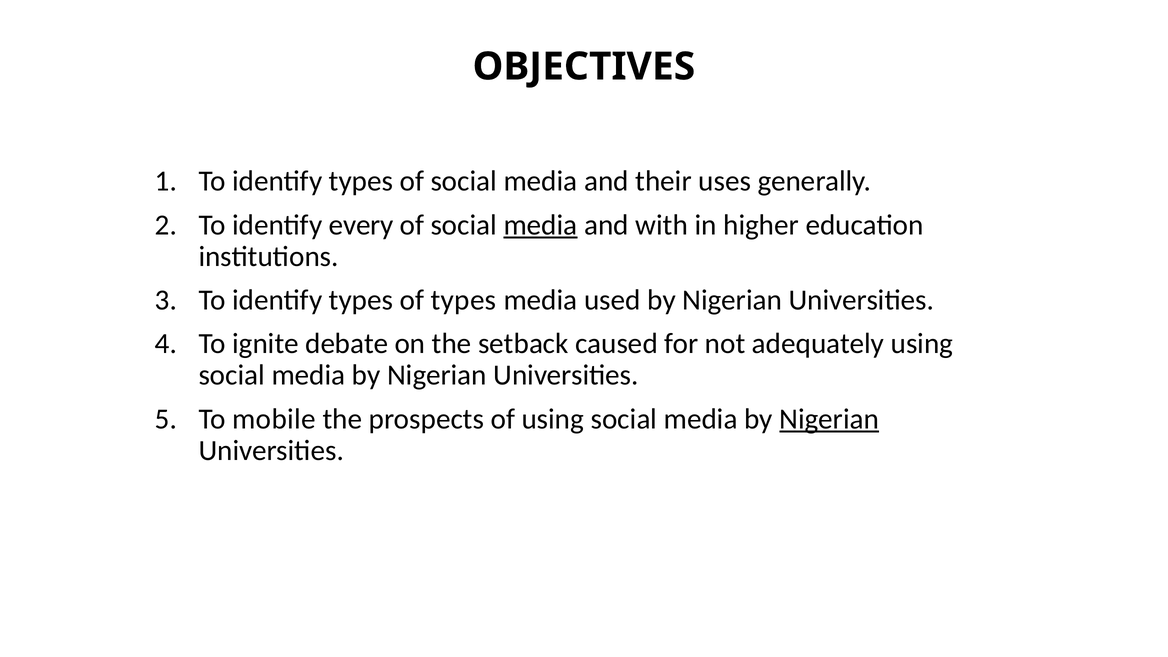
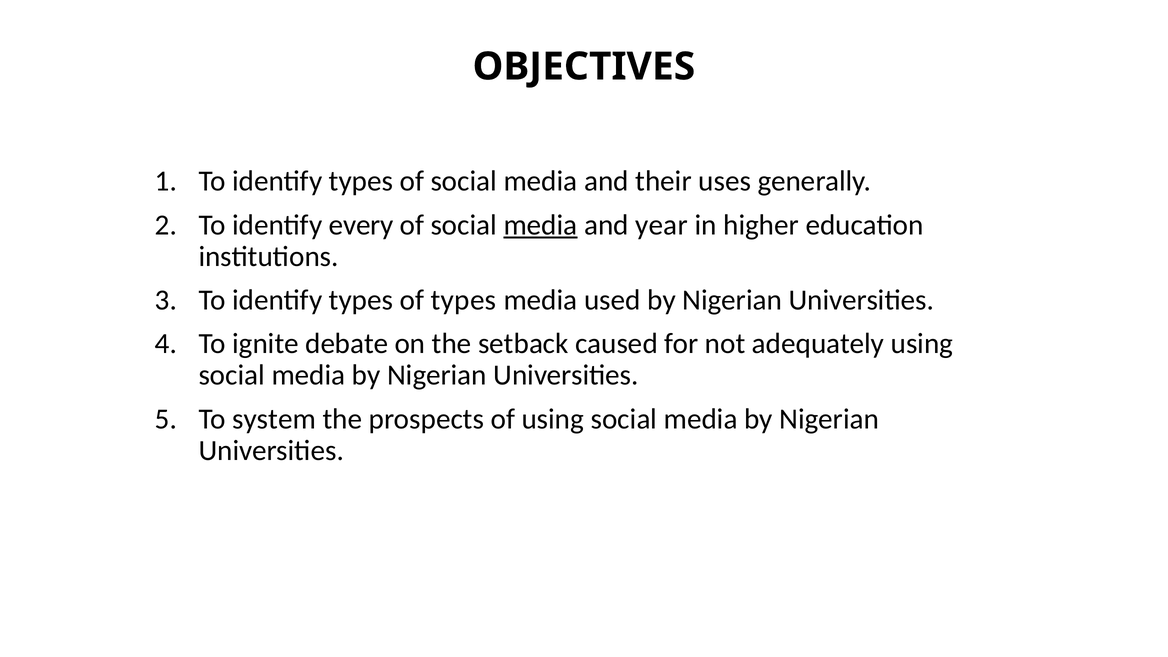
with: with -> year
mobile: mobile -> system
Nigerian at (829, 419) underline: present -> none
